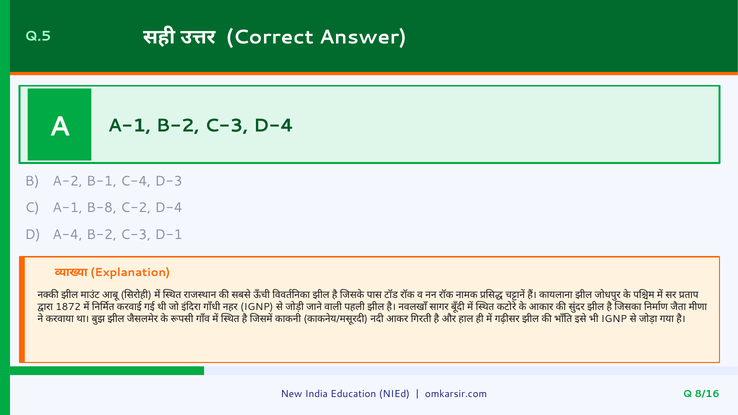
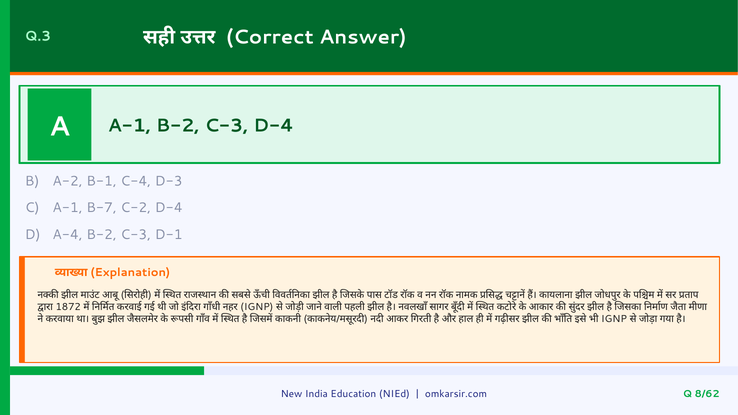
Q.5: Q.5 -> Q.3
B-8: B-8 -> B-7
8/16: 8/16 -> 8/62
